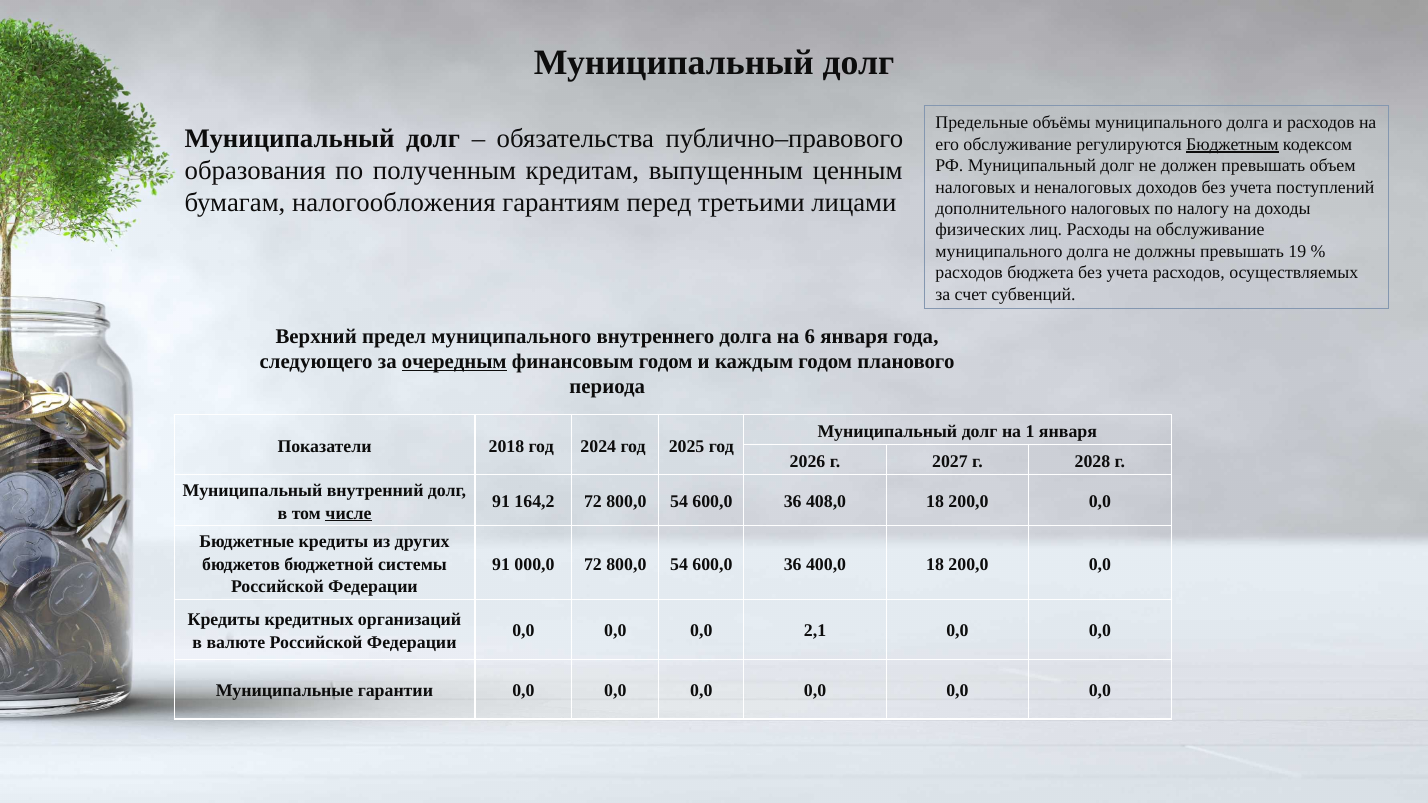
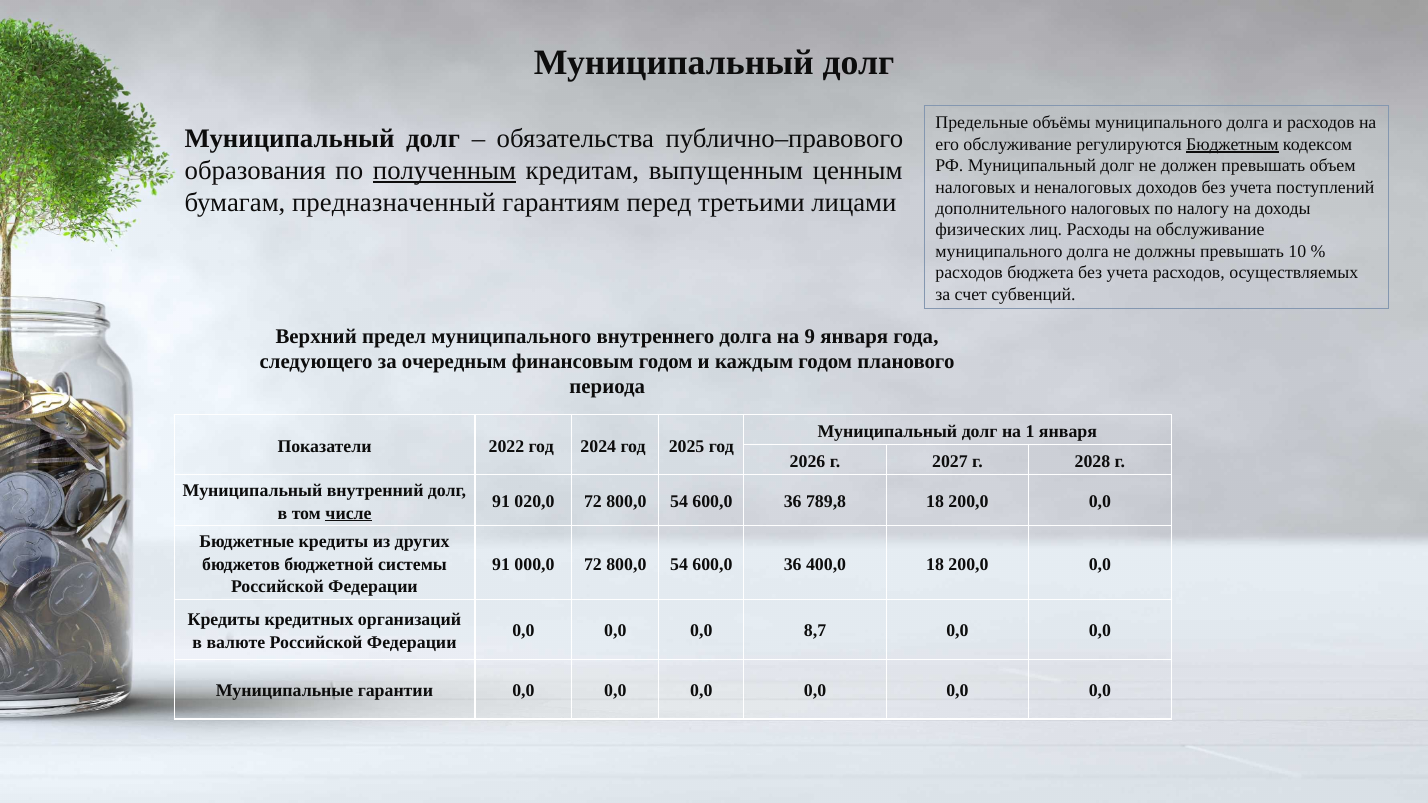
полученным underline: none -> present
налогообложения: налогообложения -> предназначенный
19: 19 -> 10
6: 6 -> 9
очередным underline: present -> none
2018: 2018 -> 2022
164,2: 164,2 -> 020,0
408,0: 408,0 -> 789,8
2,1: 2,1 -> 8,7
